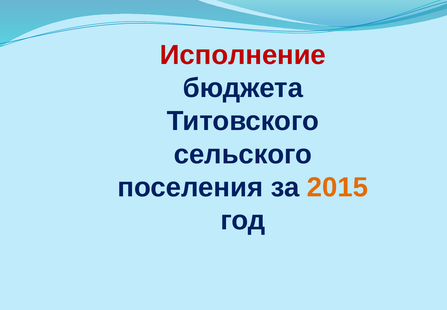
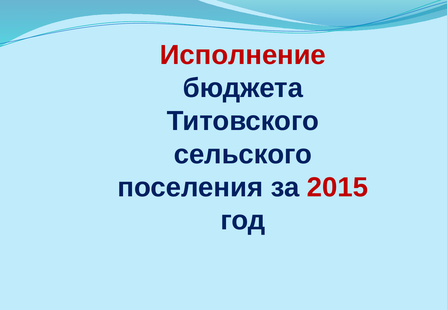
2015 colour: orange -> red
